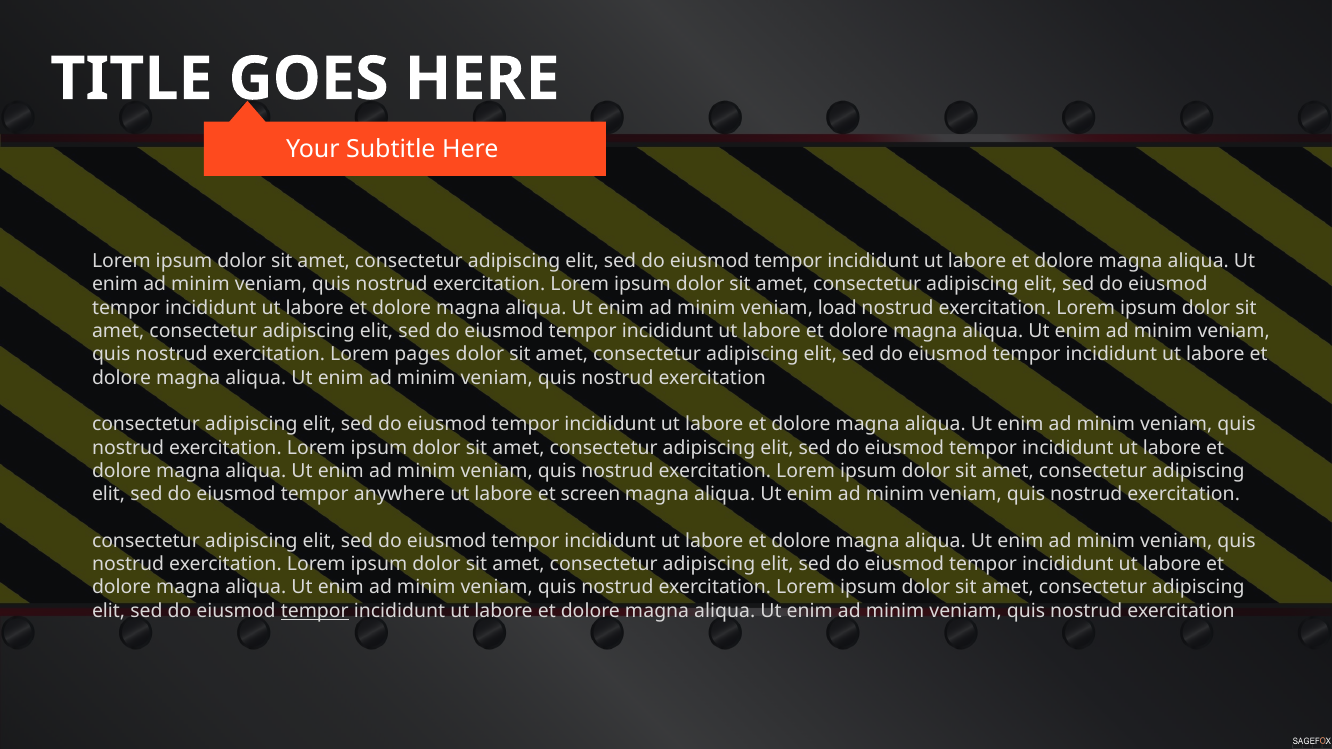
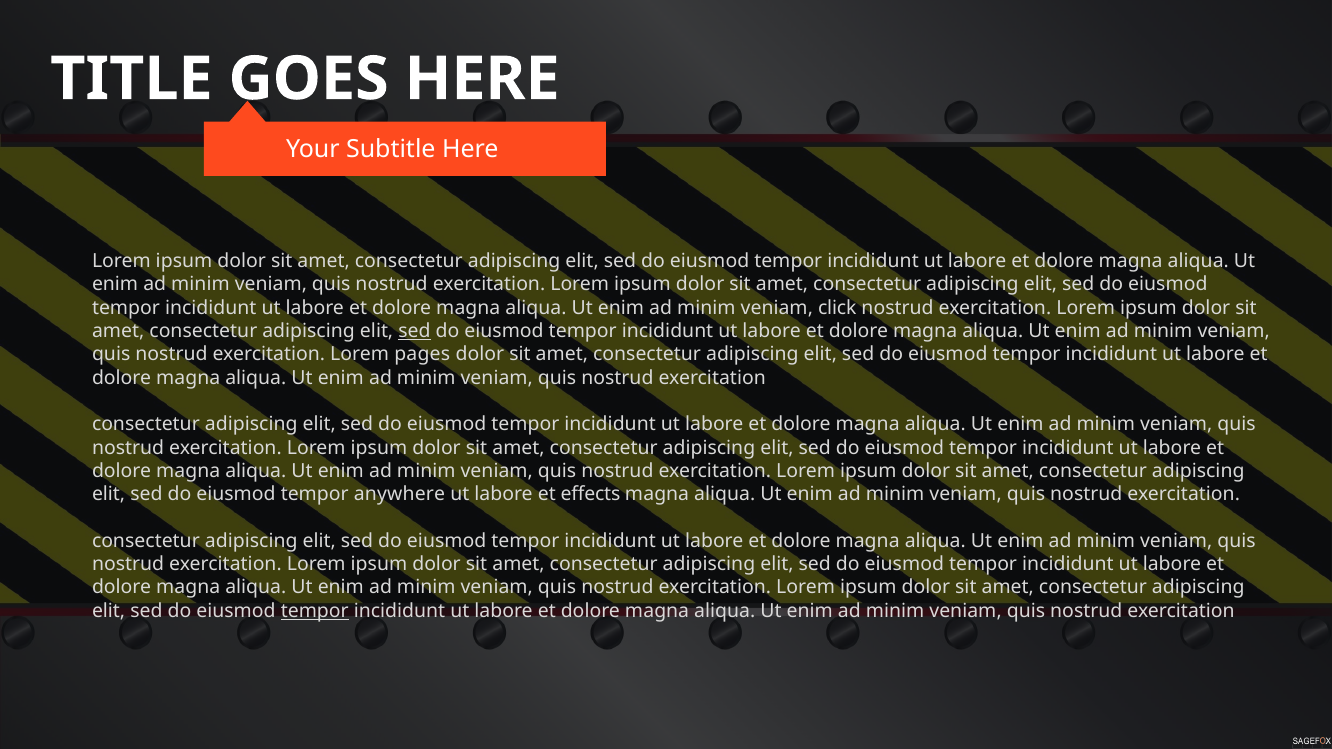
load: load -> click
sed at (414, 331) underline: none -> present
screen: screen -> effects
